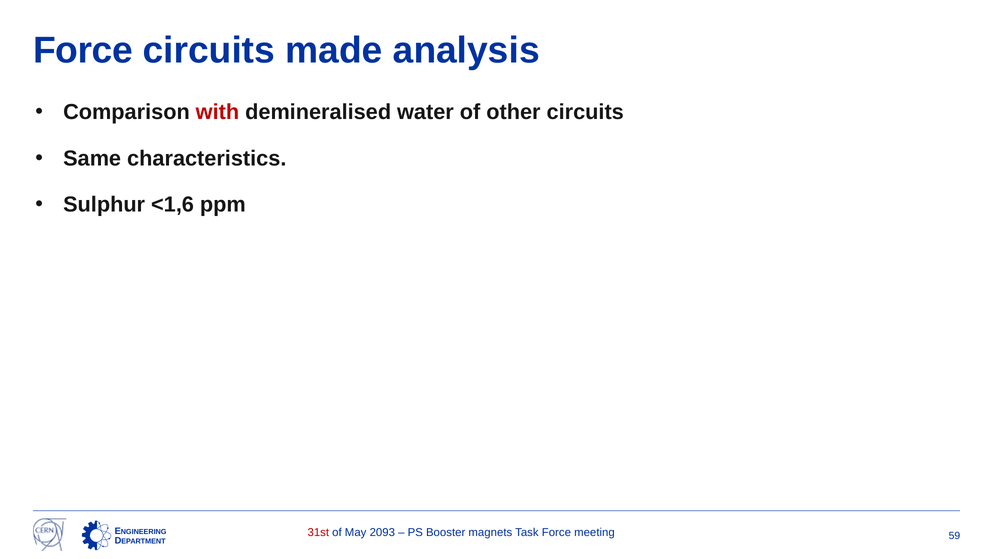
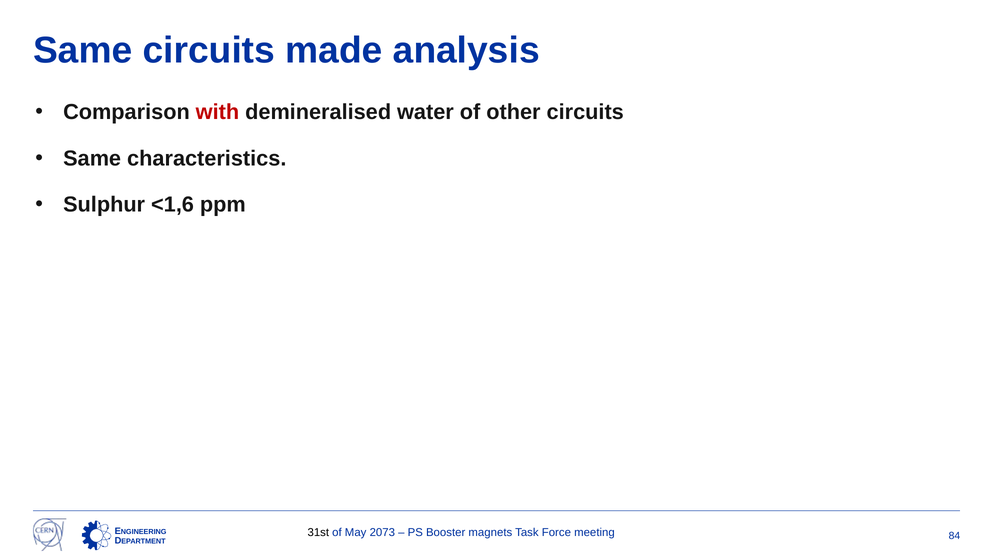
Force at (83, 50): Force -> Same
31st colour: red -> black
2093: 2093 -> 2073
59: 59 -> 84
